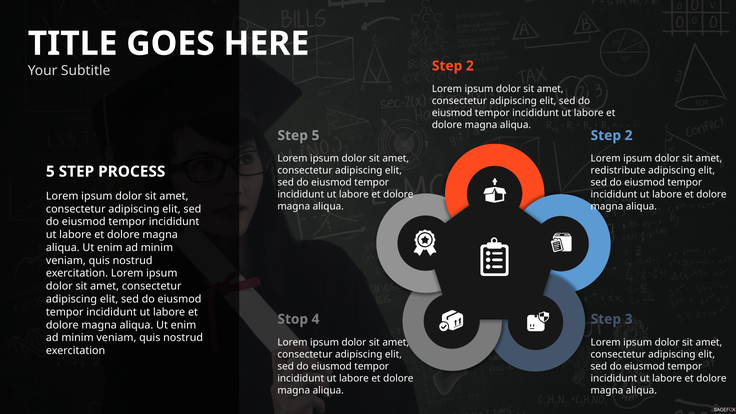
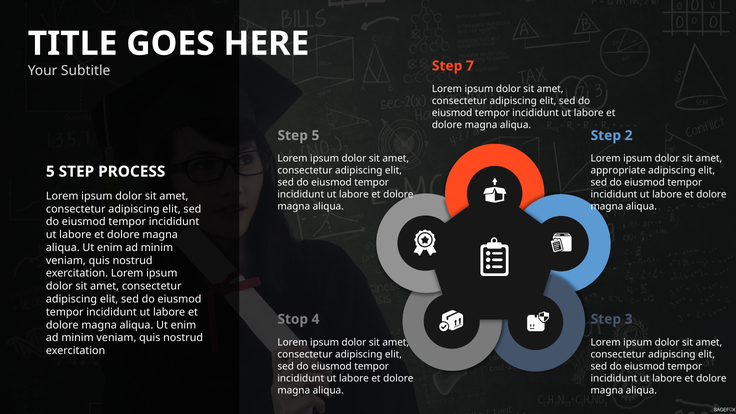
2 at (470, 66): 2 -> 7
redistribute: redistribute -> appropriate
